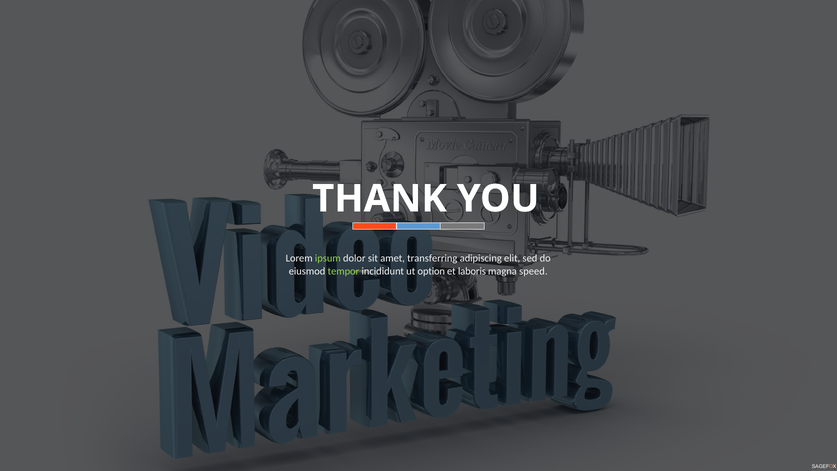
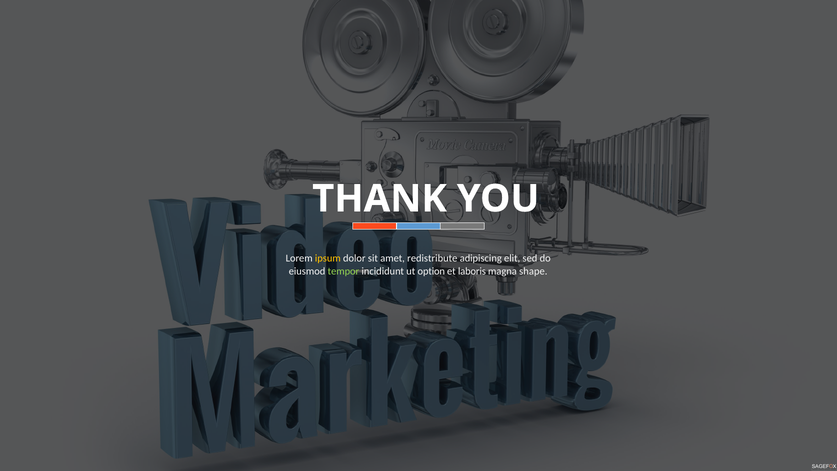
ipsum colour: light green -> yellow
transferring: transferring -> redistribute
speed: speed -> shape
